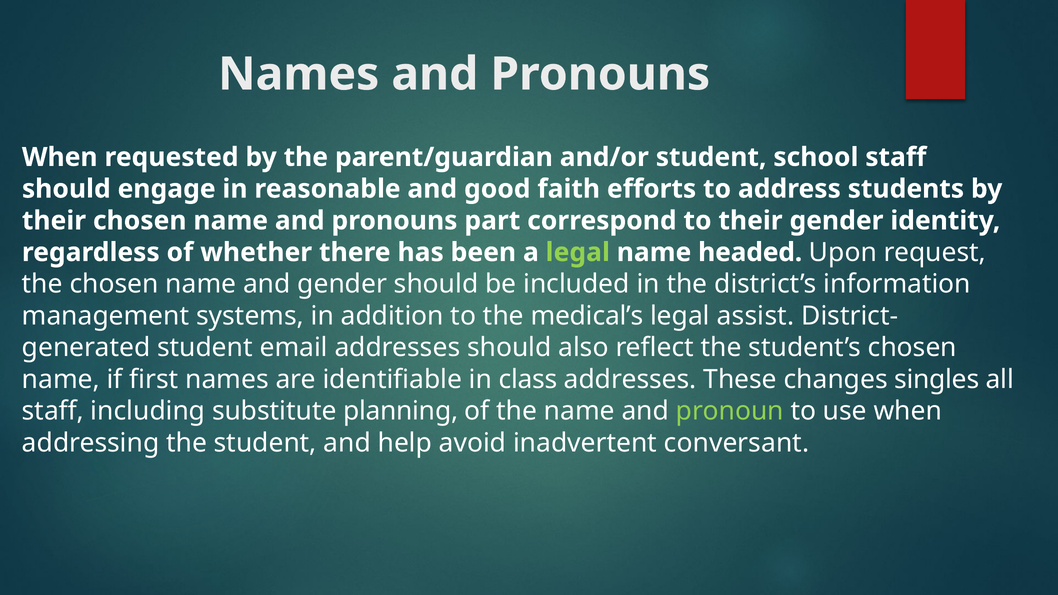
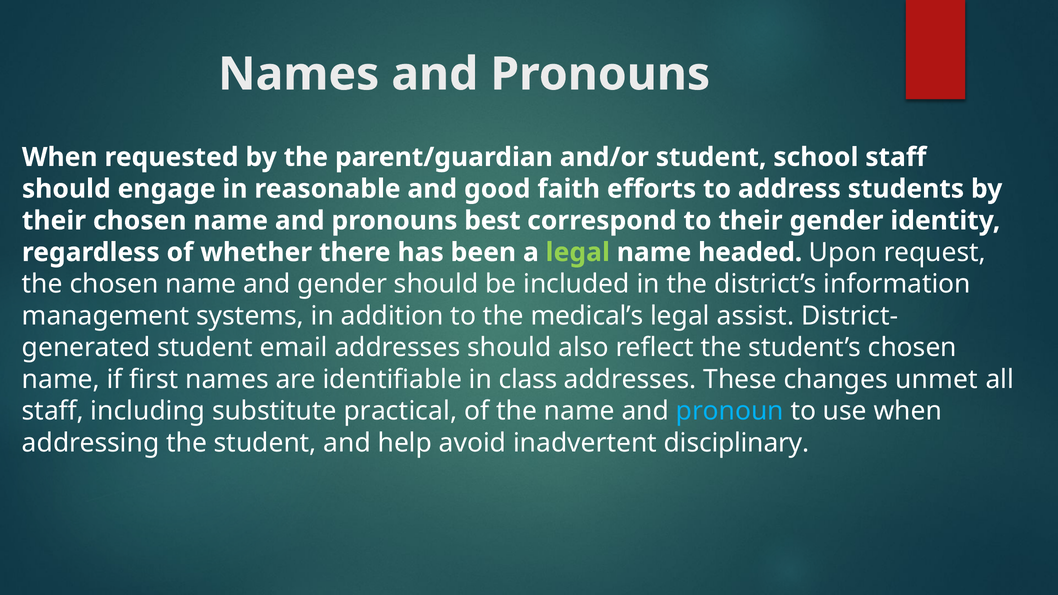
part: part -> best
singles: singles -> unmet
planning: planning -> practical
pronoun colour: light green -> light blue
conversant: conversant -> disciplinary
